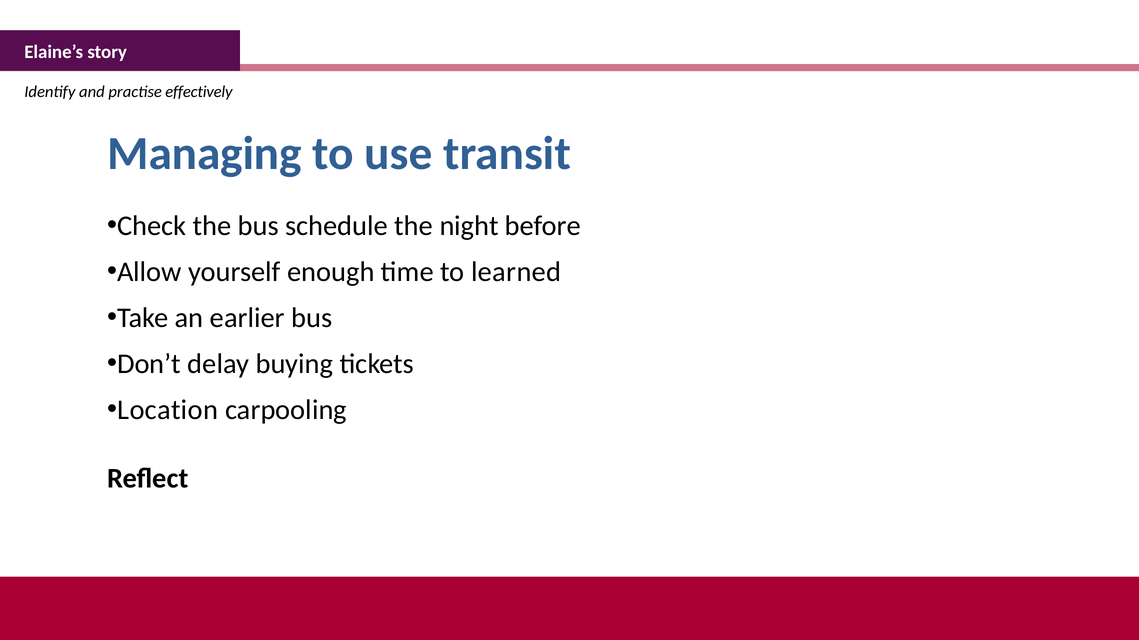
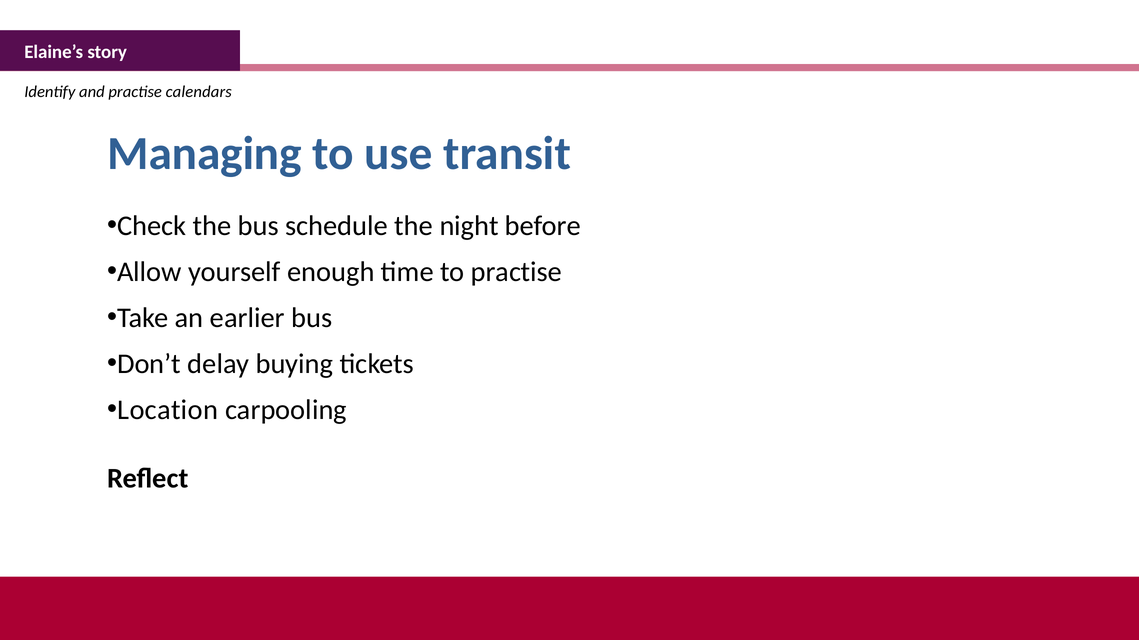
effectively: effectively -> calendars
to learned: learned -> practise
